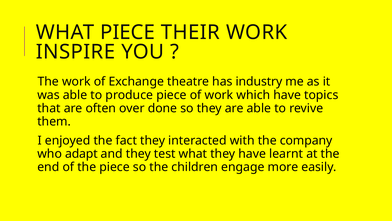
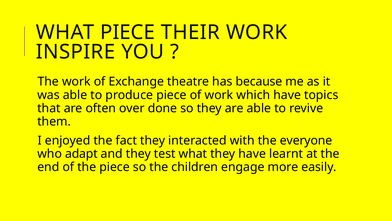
industry: industry -> because
company: company -> everyone
